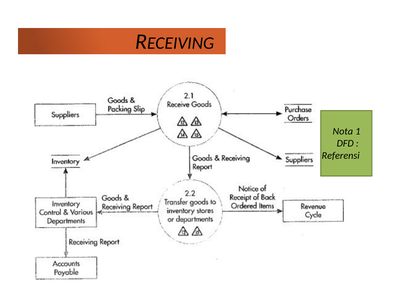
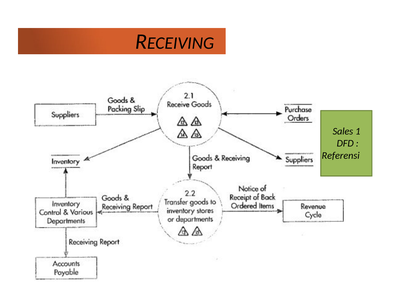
Nota: Nota -> Sales
